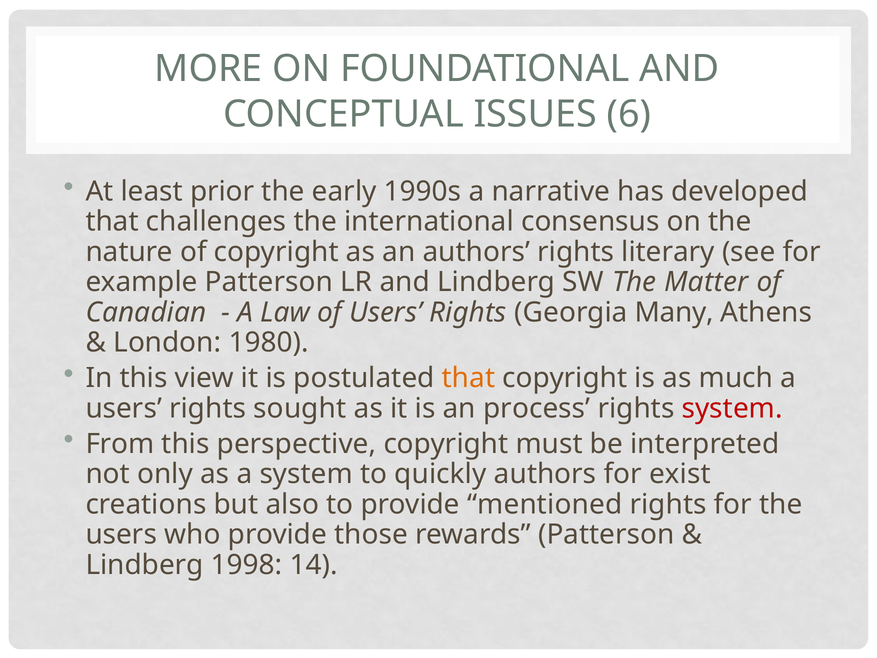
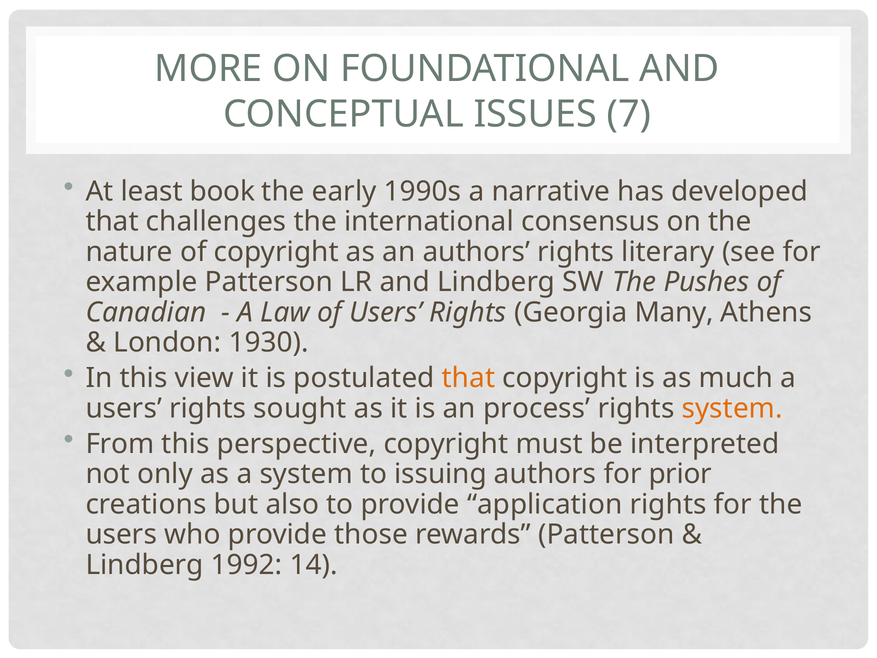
6: 6 -> 7
prior: prior -> book
Matter: Matter -> Pushes
1980: 1980 -> 1930
system at (732, 408) colour: red -> orange
quickly: quickly -> issuing
exist: exist -> prior
mentioned: mentioned -> application
1998: 1998 -> 1992
